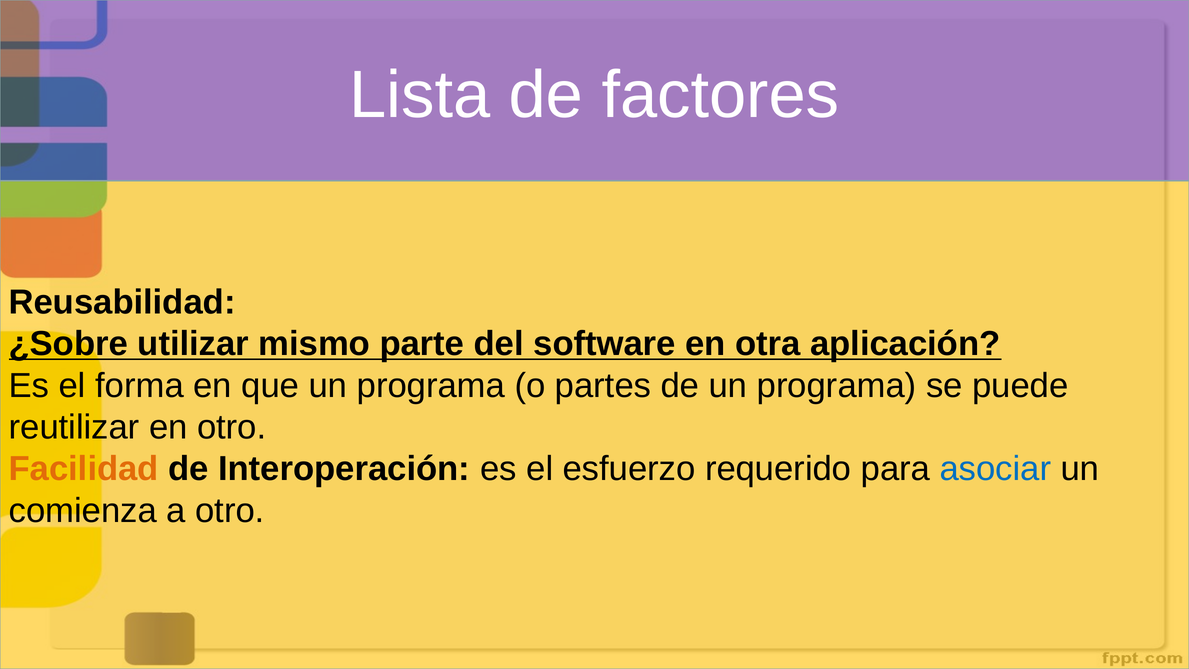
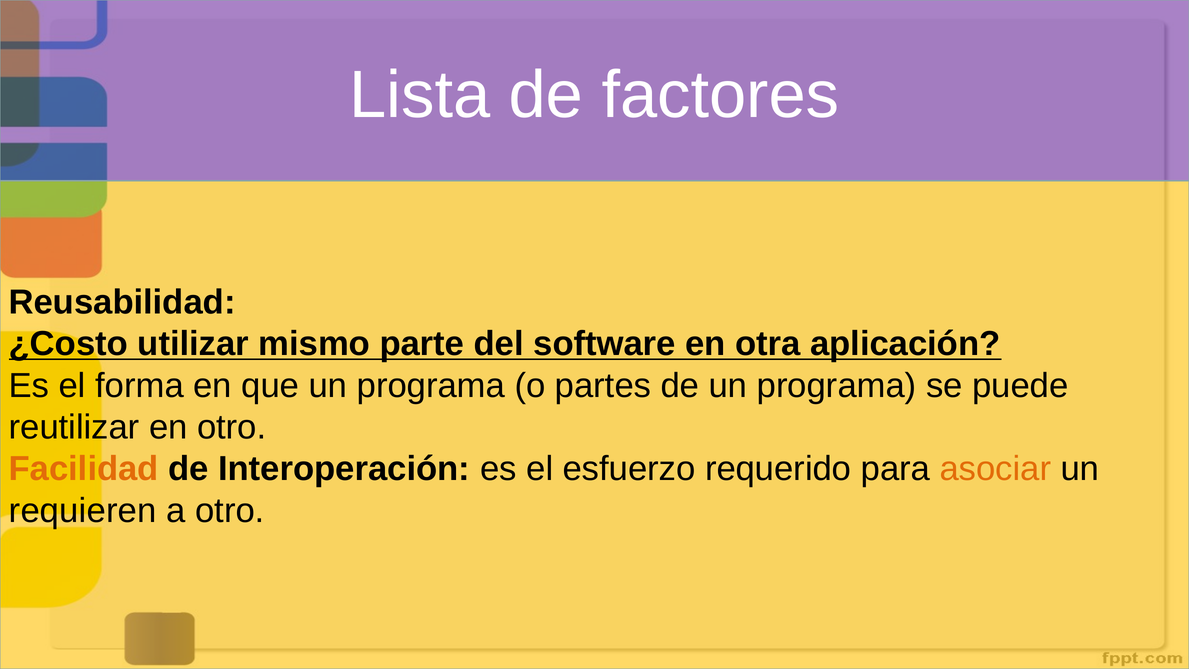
¿Sobre: ¿Sobre -> ¿Costo
asociar colour: blue -> orange
comienza: comienza -> requieren
